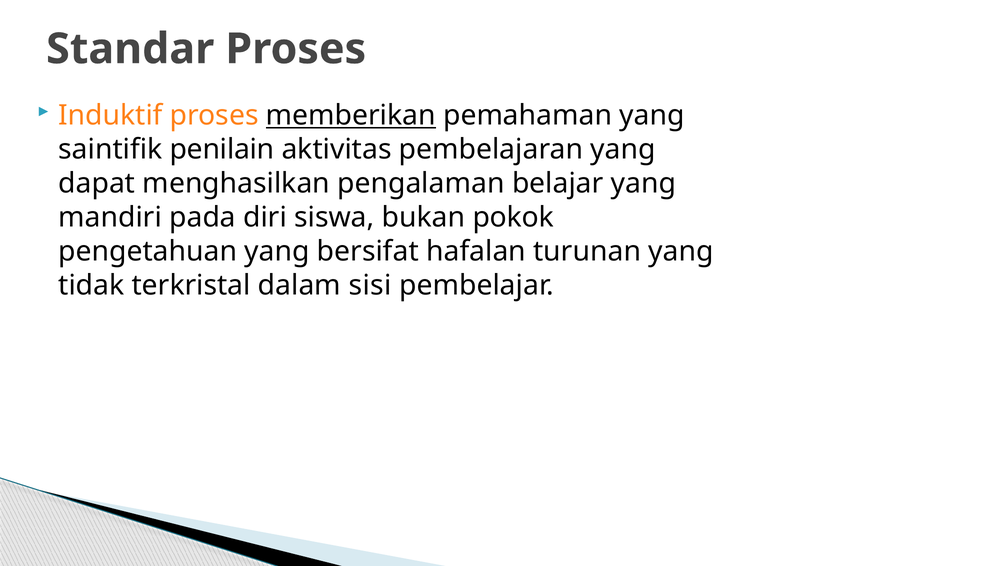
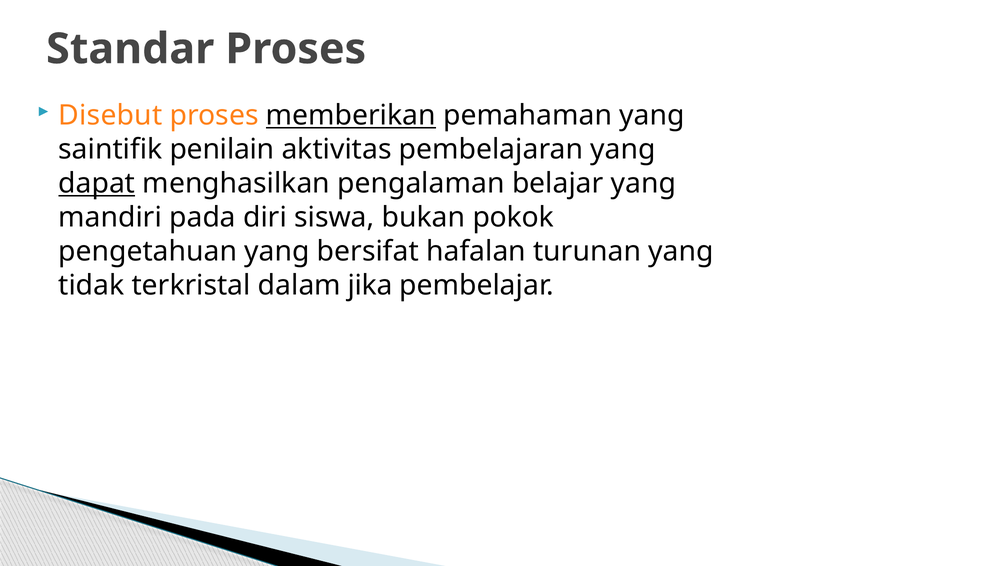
Induktif: Induktif -> Disebut
dapat underline: none -> present
sisi: sisi -> jika
